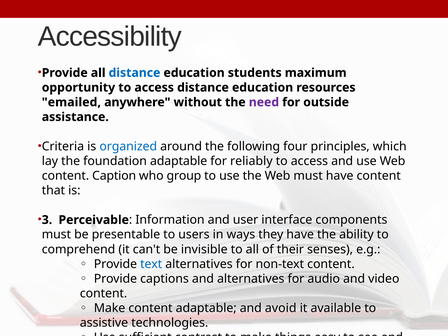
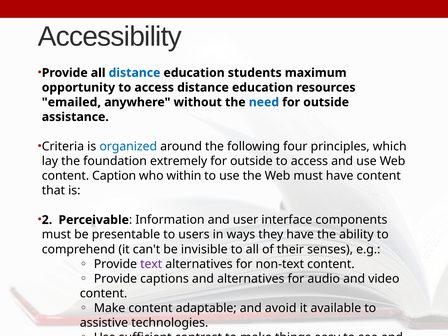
need colour: purple -> blue
foundation adaptable: adaptable -> extremely
reliably at (251, 161): reliably -> outside
group: group -> within
3: 3 -> 2
text colour: blue -> purple
